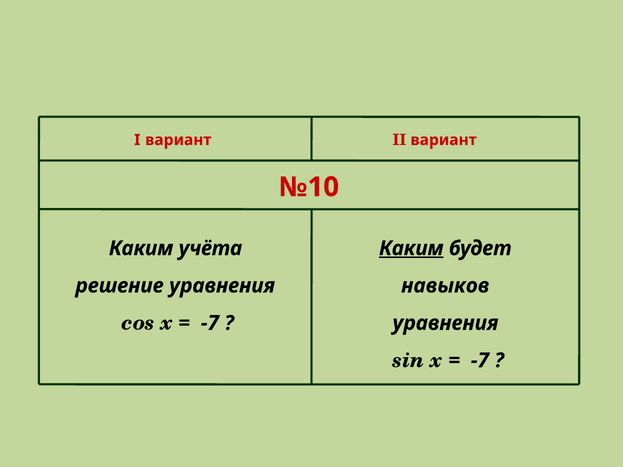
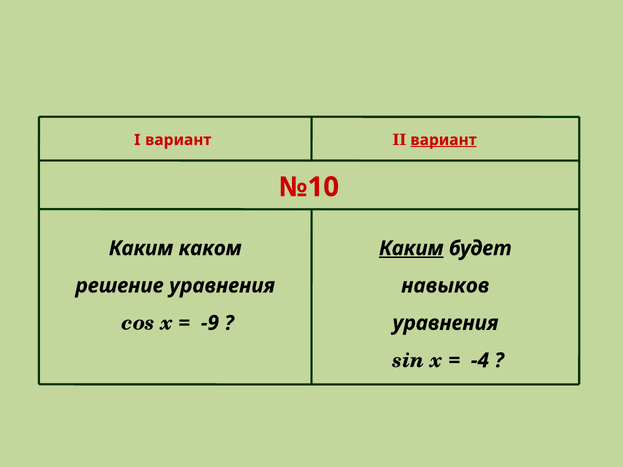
вариант at (444, 140) underline: none -> present
учёта: учёта -> каком
-7 at (210, 323): -7 -> -9
-7 at (480, 361): -7 -> -4
